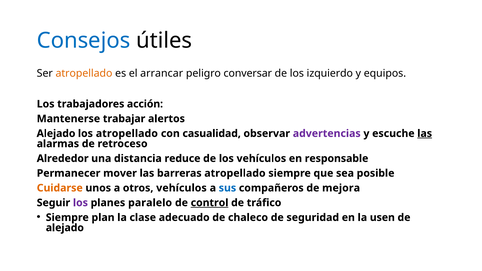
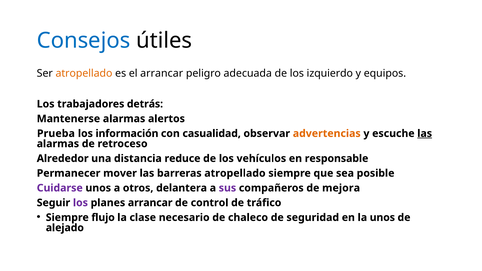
conversar: conversar -> adecuada
acción: acción -> detrás
Mantenerse trabajar: trabajar -> alarmas
Alejado at (56, 134): Alejado -> Prueba
los atropellado: atropellado -> información
advertencias colour: purple -> orange
Cuidarse colour: orange -> purple
otros vehículos: vehículos -> delantera
sus colour: blue -> purple
planes paralelo: paralelo -> arrancar
control underline: present -> none
plan: plan -> flujo
adecuado: adecuado -> necesario
la usen: usen -> unos
